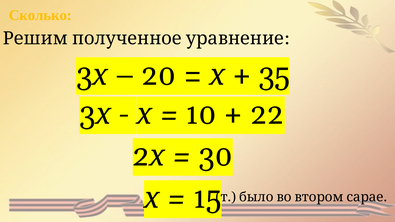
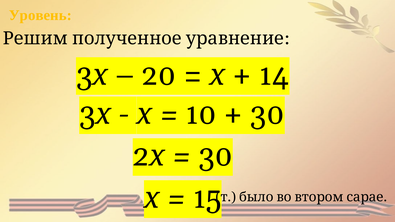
Сколько: Сколько -> Уровень
35: 35 -> 14
22 at (267, 114): 22 -> 30
